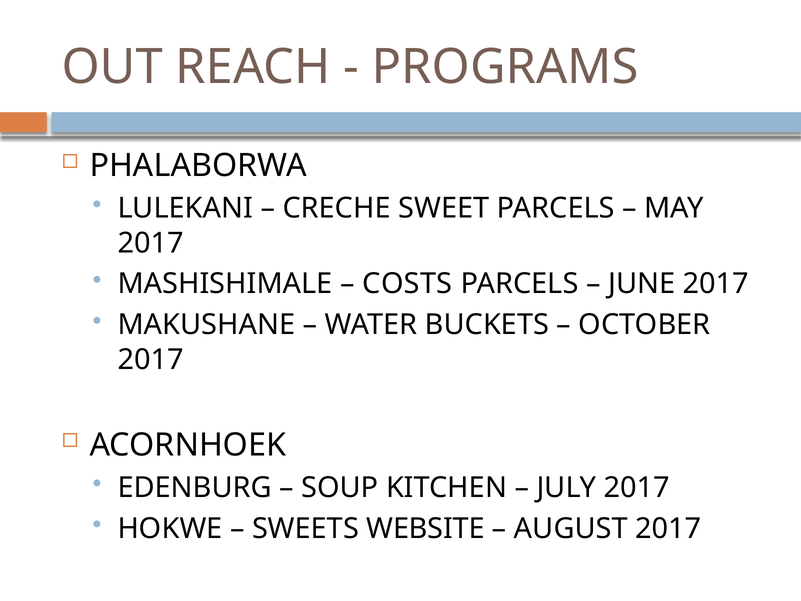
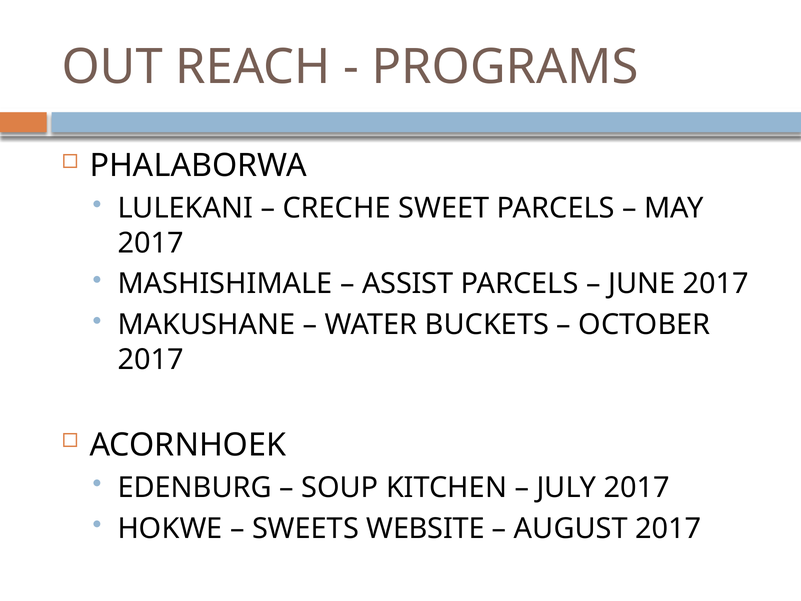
COSTS: COSTS -> ASSIST
